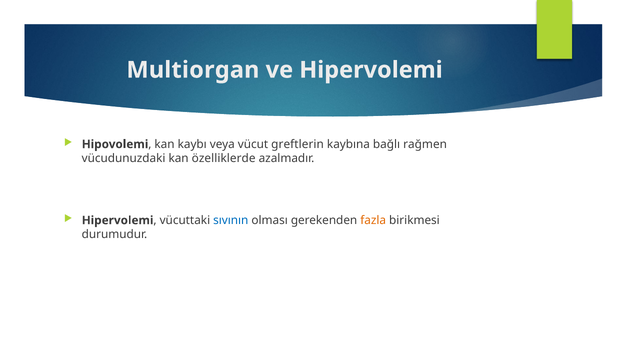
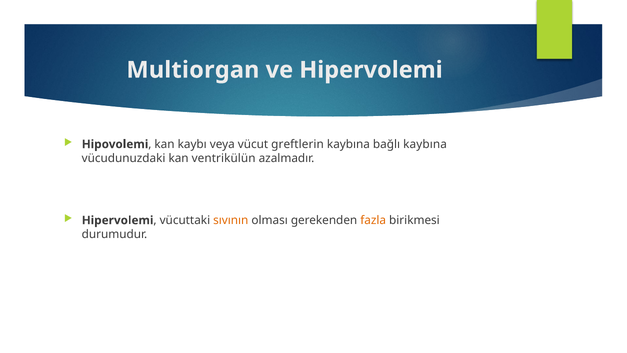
bağlı rağmen: rağmen -> kaybına
özelliklerde: özelliklerde -> ventrikülün
sıvının colour: blue -> orange
